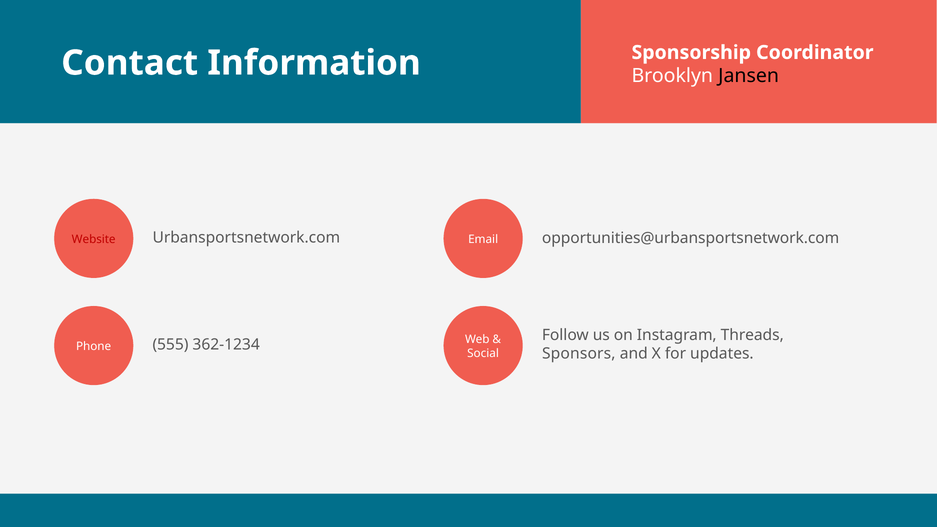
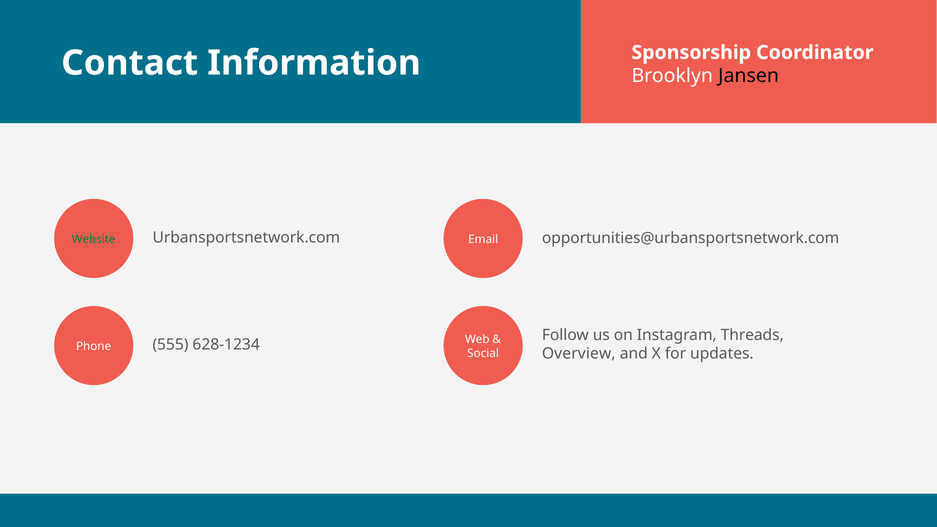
Website colour: red -> green
362-1234: 362-1234 -> 628-1234
Sponsors: Sponsors -> Overview
